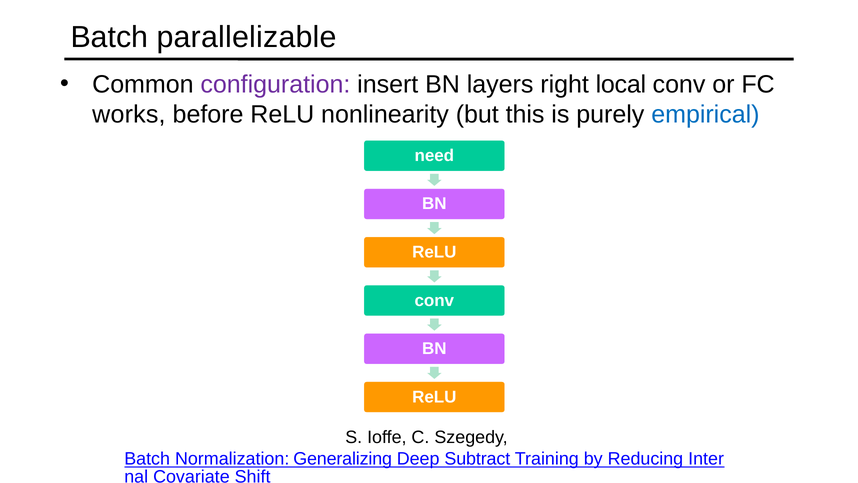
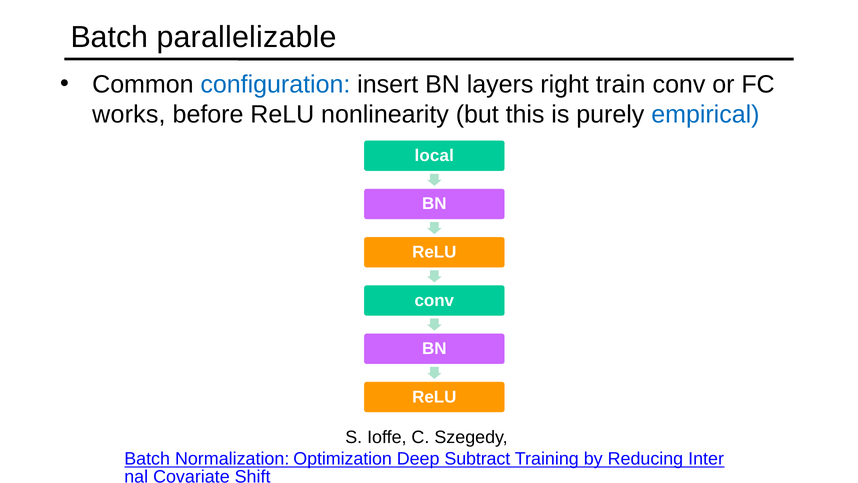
configuration colour: purple -> blue
local: local -> train
need: need -> local
Generalizing: Generalizing -> Optimization
